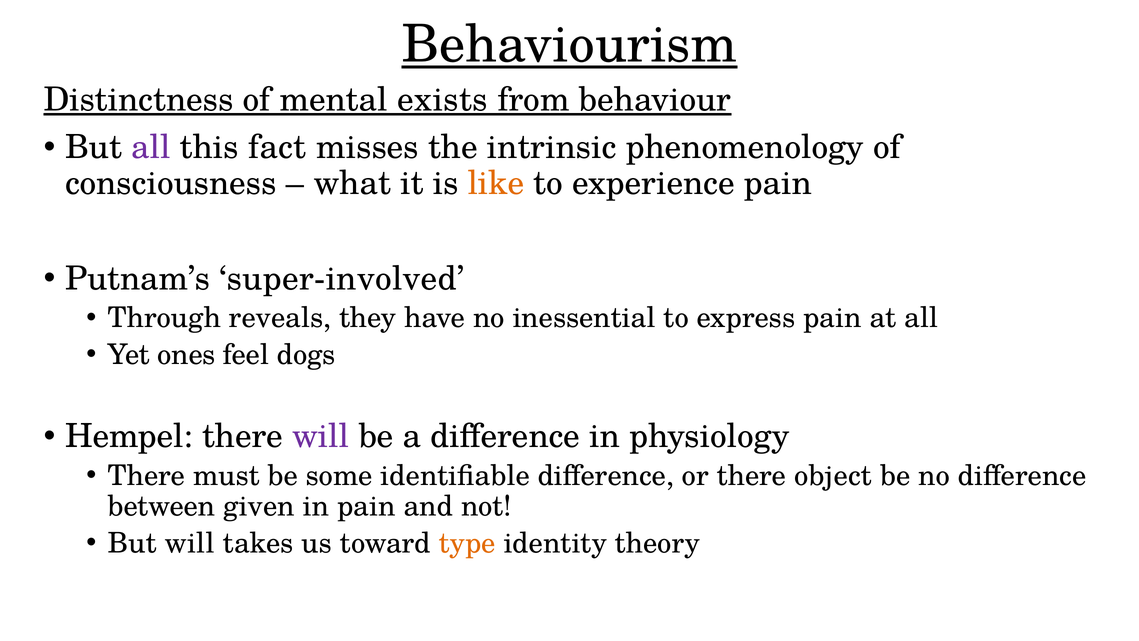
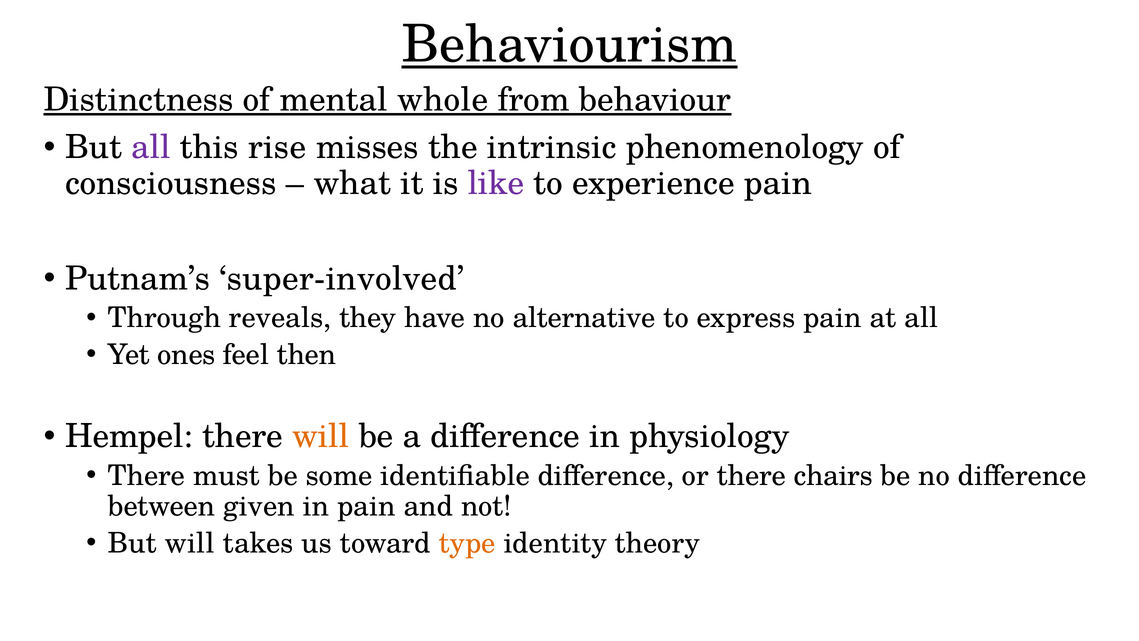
exists: exists -> whole
fact: fact -> rise
like colour: orange -> purple
inessential: inessential -> alternative
dogs: dogs -> then
will at (321, 436) colour: purple -> orange
object: object -> chairs
